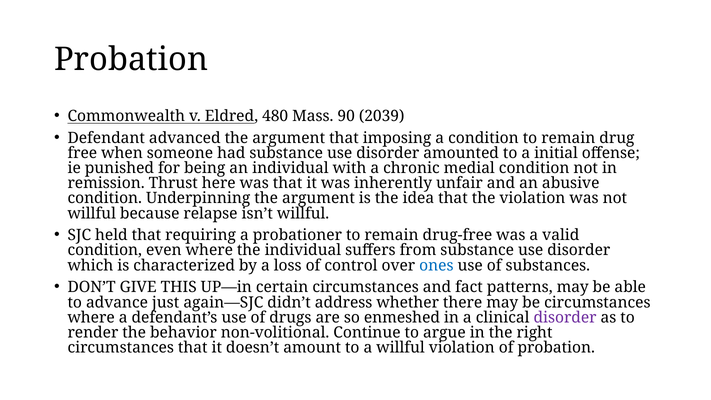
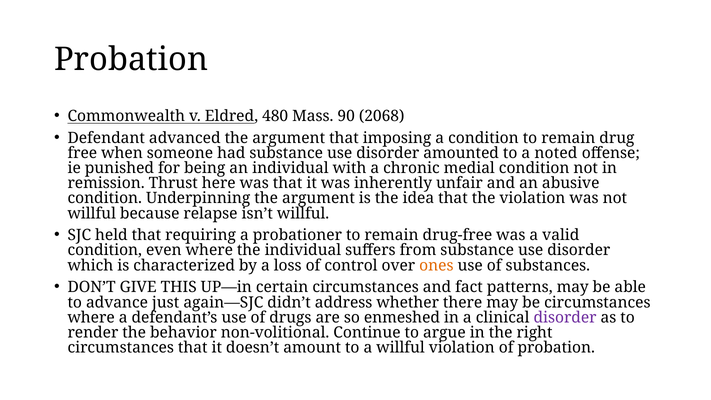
2039: 2039 -> 2068
initial: initial -> noted
ones colour: blue -> orange
